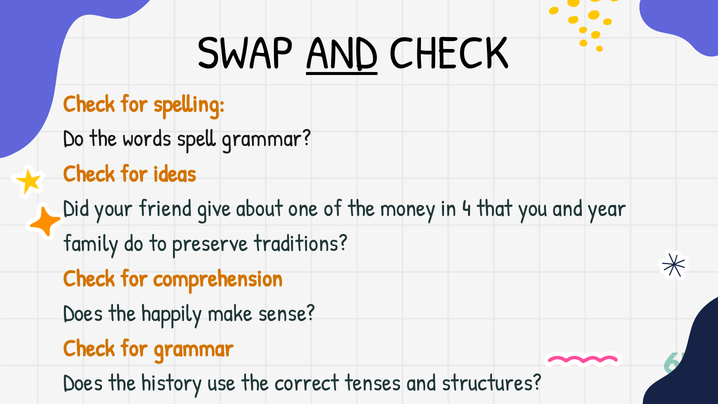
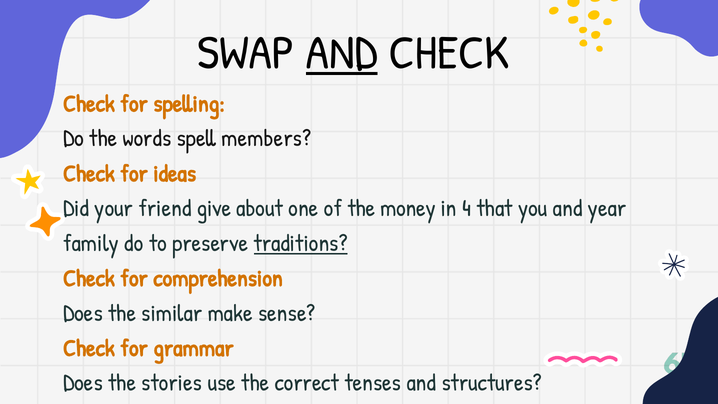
spell grammar: grammar -> members
traditions underline: none -> present
happily: happily -> similar
history: history -> stories
